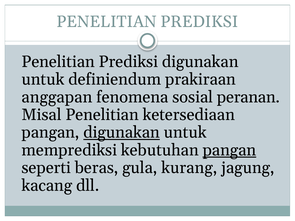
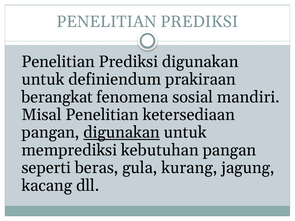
anggapan: anggapan -> berangkat
peranan: peranan -> mandiri
pangan at (229, 150) underline: present -> none
